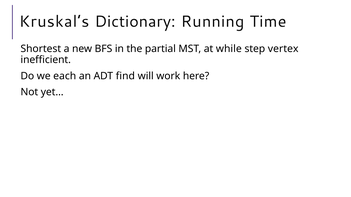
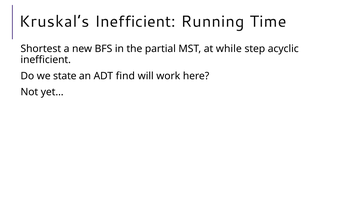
Kruskal’s Dictionary: Dictionary -> Inefficient
vertex: vertex -> acyclic
each: each -> state
